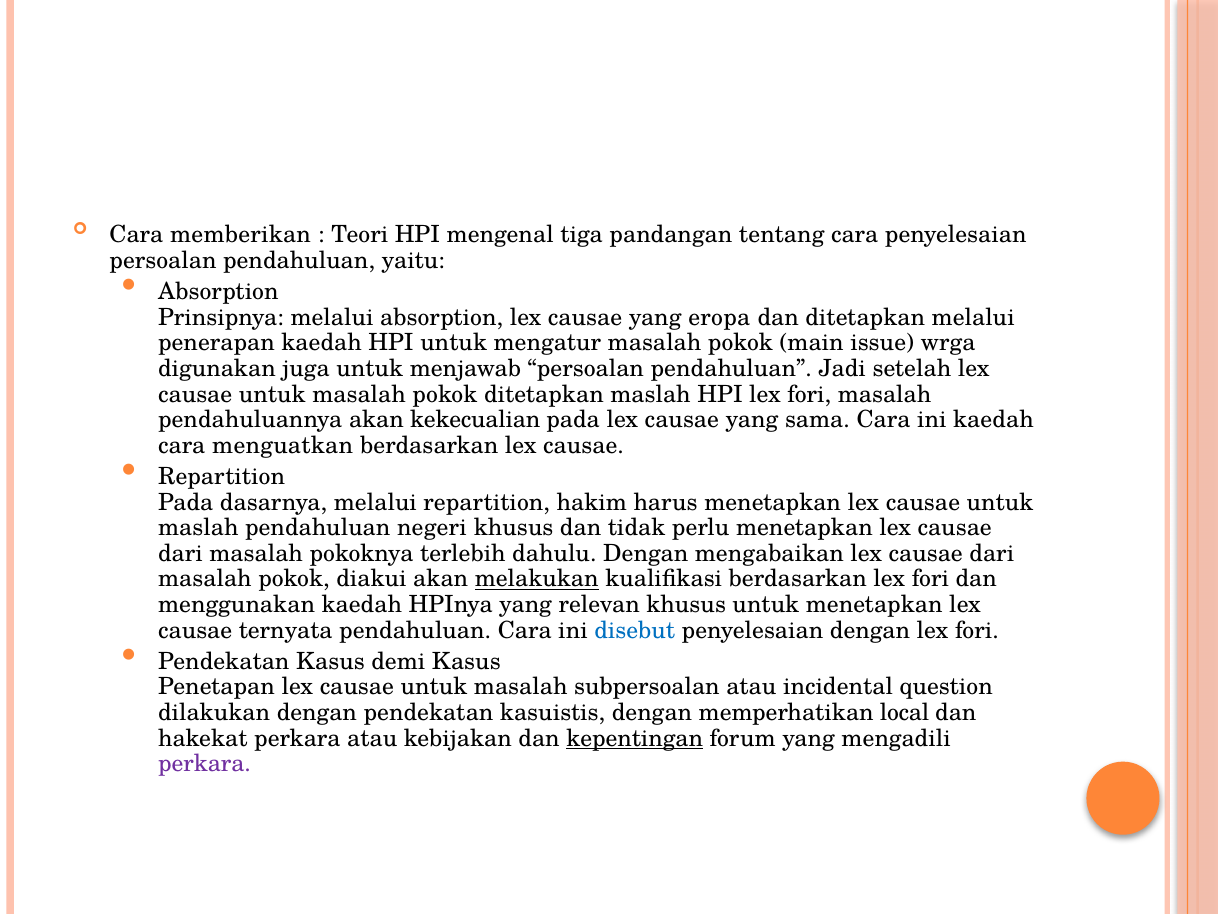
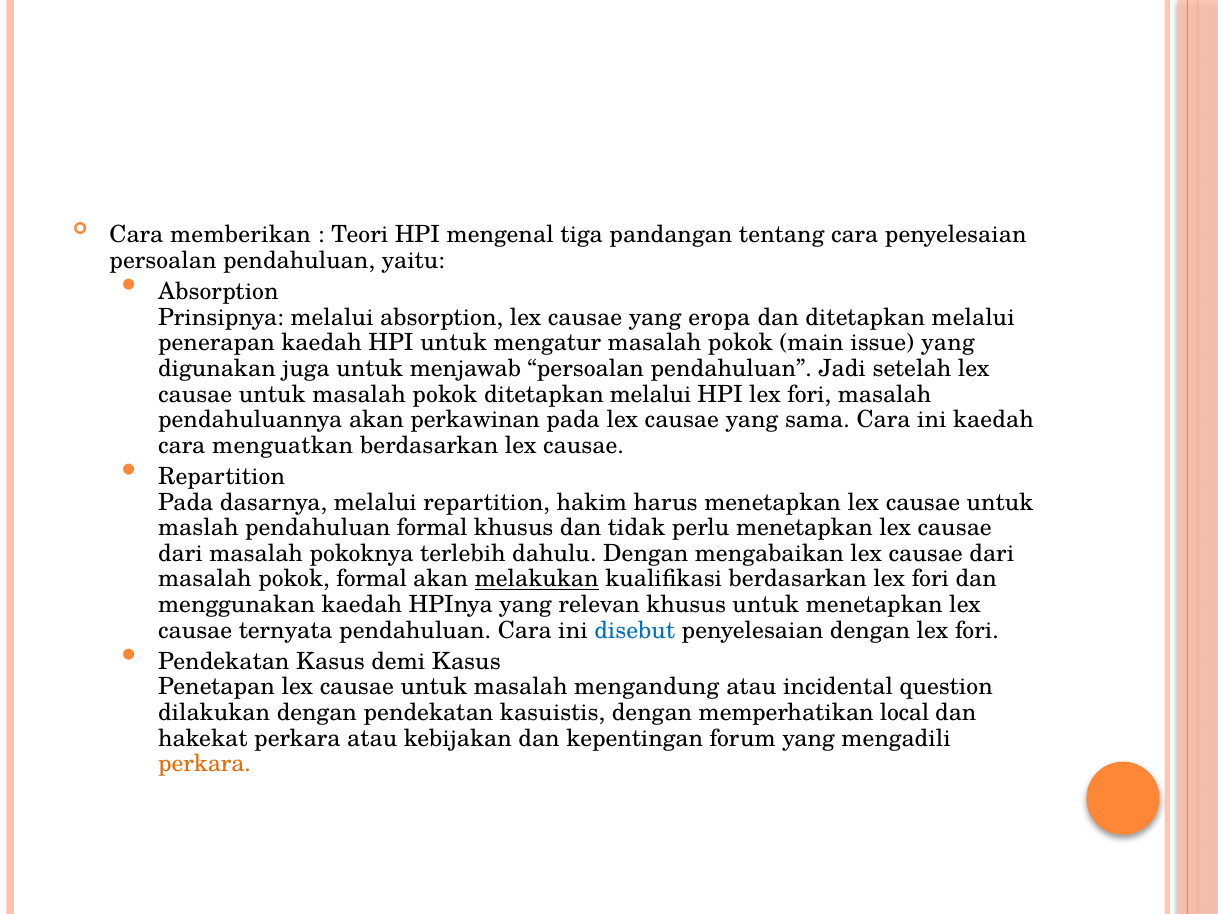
issue wrga: wrga -> yang
pokok ditetapkan maslah: maslah -> melalui
kekecualian: kekecualian -> perkawinan
pendahuluan negeri: negeri -> formal
pokok diakui: diakui -> formal
subpersoalan: subpersoalan -> mengandung
kepentingan underline: present -> none
perkara at (205, 764) colour: purple -> orange
